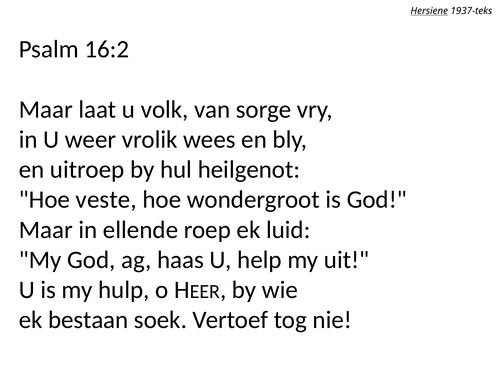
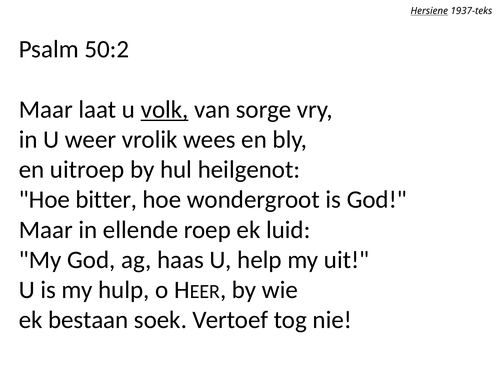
16:2: 16:2 -> 50:2
volk underline: none -> present
veste: veste -> bitter
